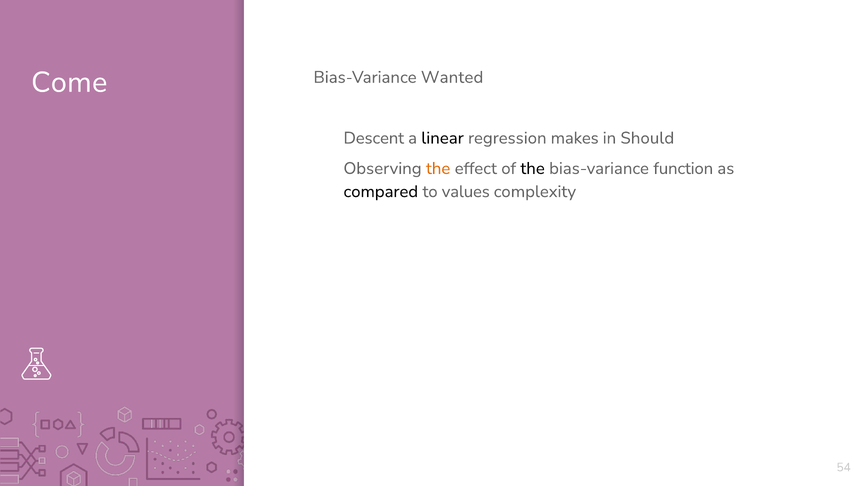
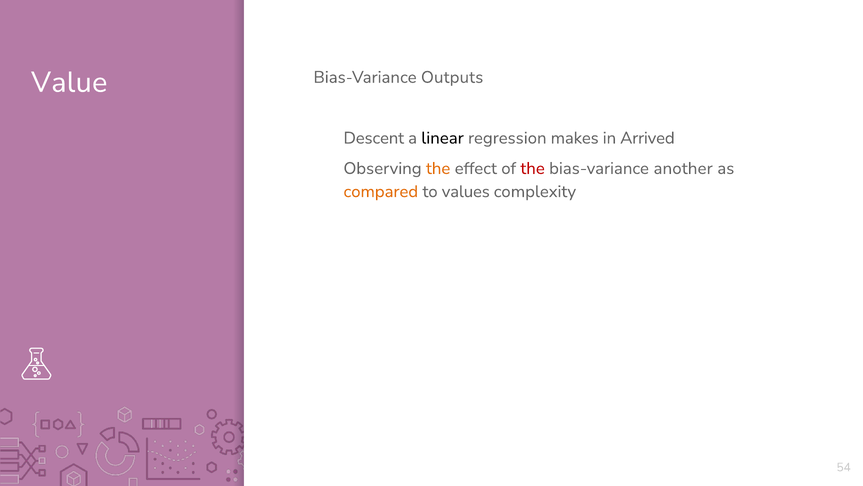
Come: Come -> Value
Wanted: Wanted -> Outputs
Should: Should -> Arrived
the at (533, 168) colour: black -> red
function: function -> another
compared colour: black -> orange
